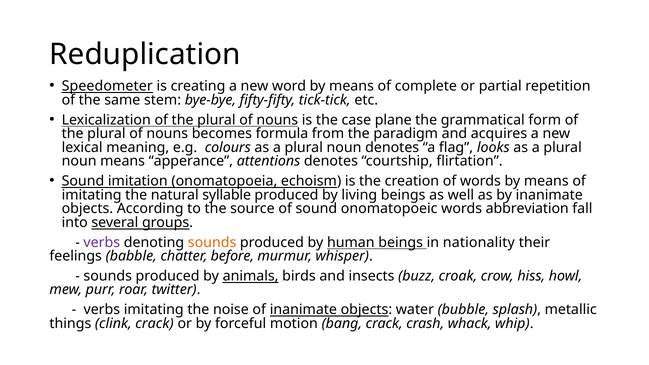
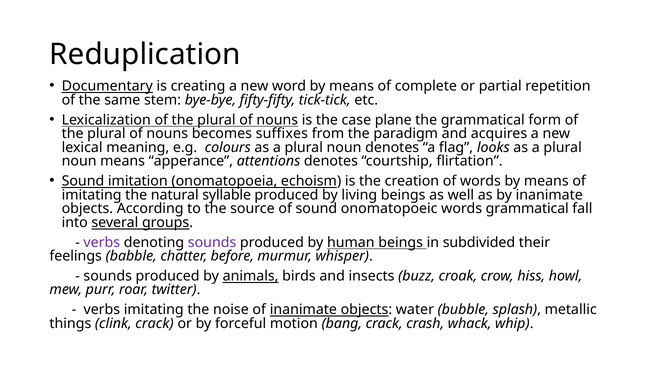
Speedometer: Speedometer -> Documentary
formula: formula -> suffixes
words abbreviation: abbreviation -> grammatical
sounds at (212, 242) colour: orange -> purple
nationality: nationality -> subdivided
